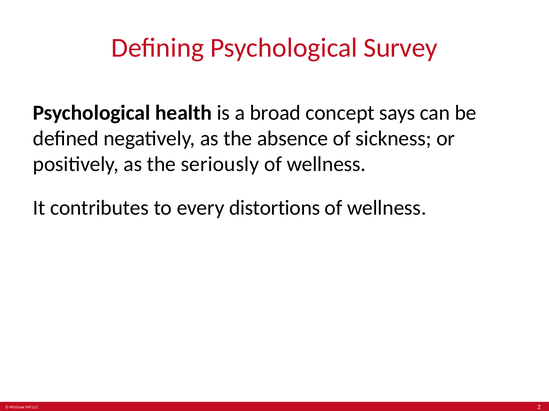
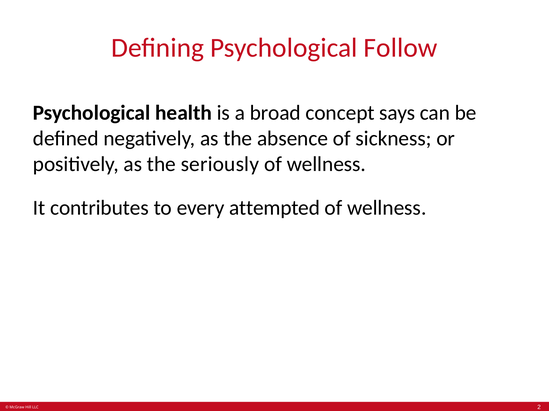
Survey: Survey -> Follow
distortions: distortions -> attempted
